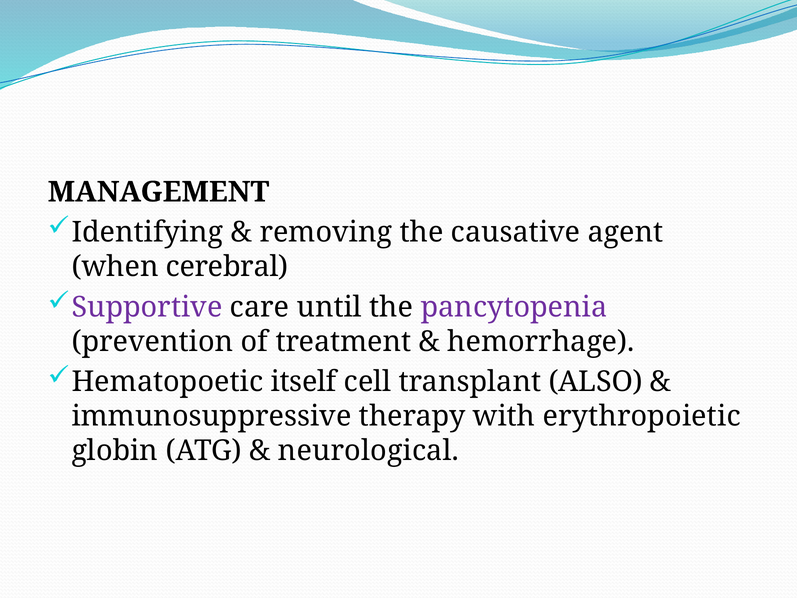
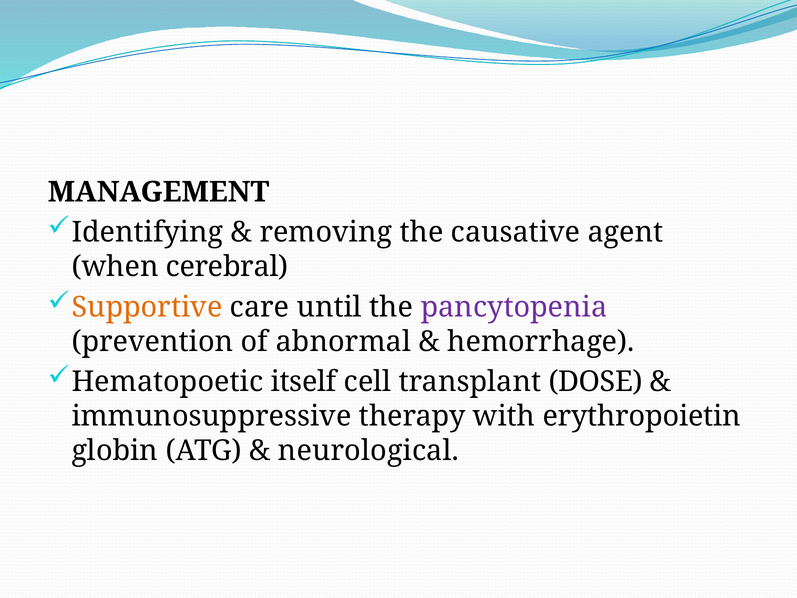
Supportive colour: purple -> orange
treatment: treatment -> abnormal
ALSO: ALSO -> DOSE
erythropoietic: erythropoietic -> erythropoietin
